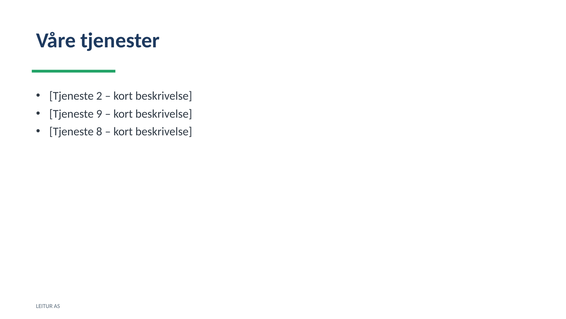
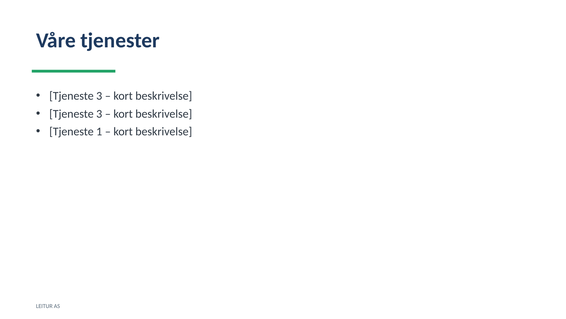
2 at (99, 96): 2 -> 3
9 at (99, 114): 9 -> 3
8: 8 -> 1
